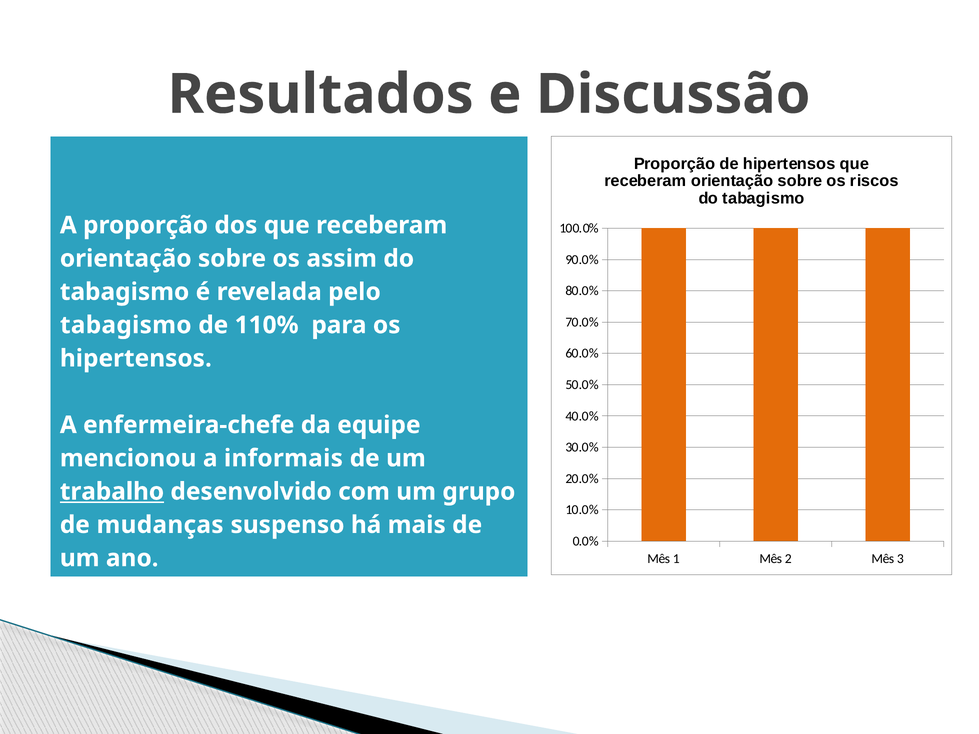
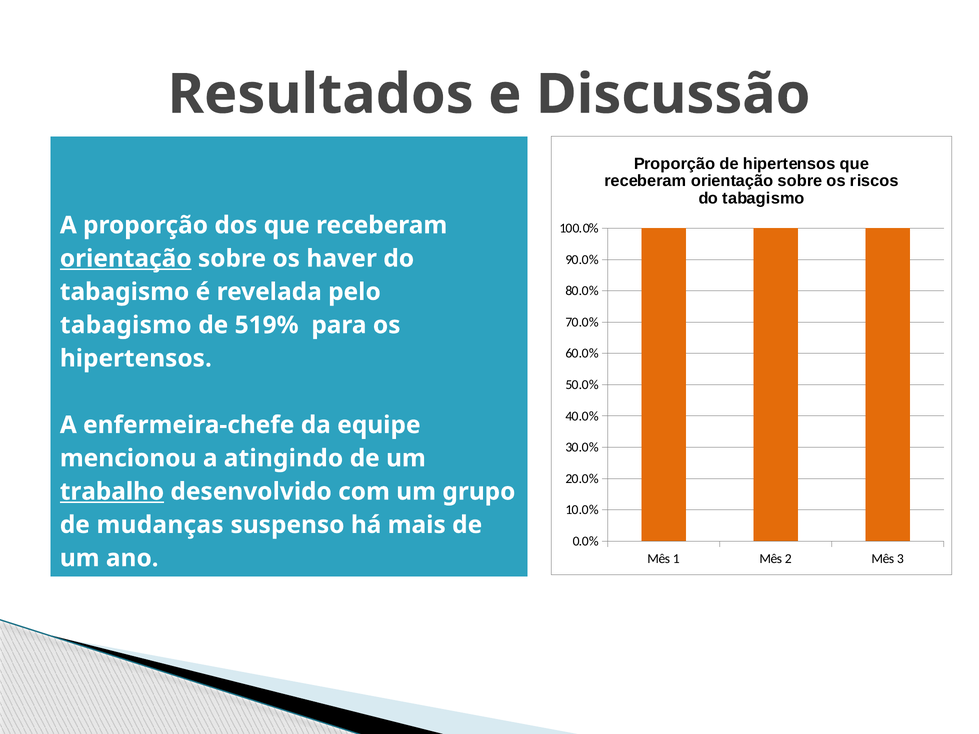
orientação at (126, 259) underline: none -> present
assim: assim -> haver
110%: 110% -> 519%
informais: informais -> atingindo
